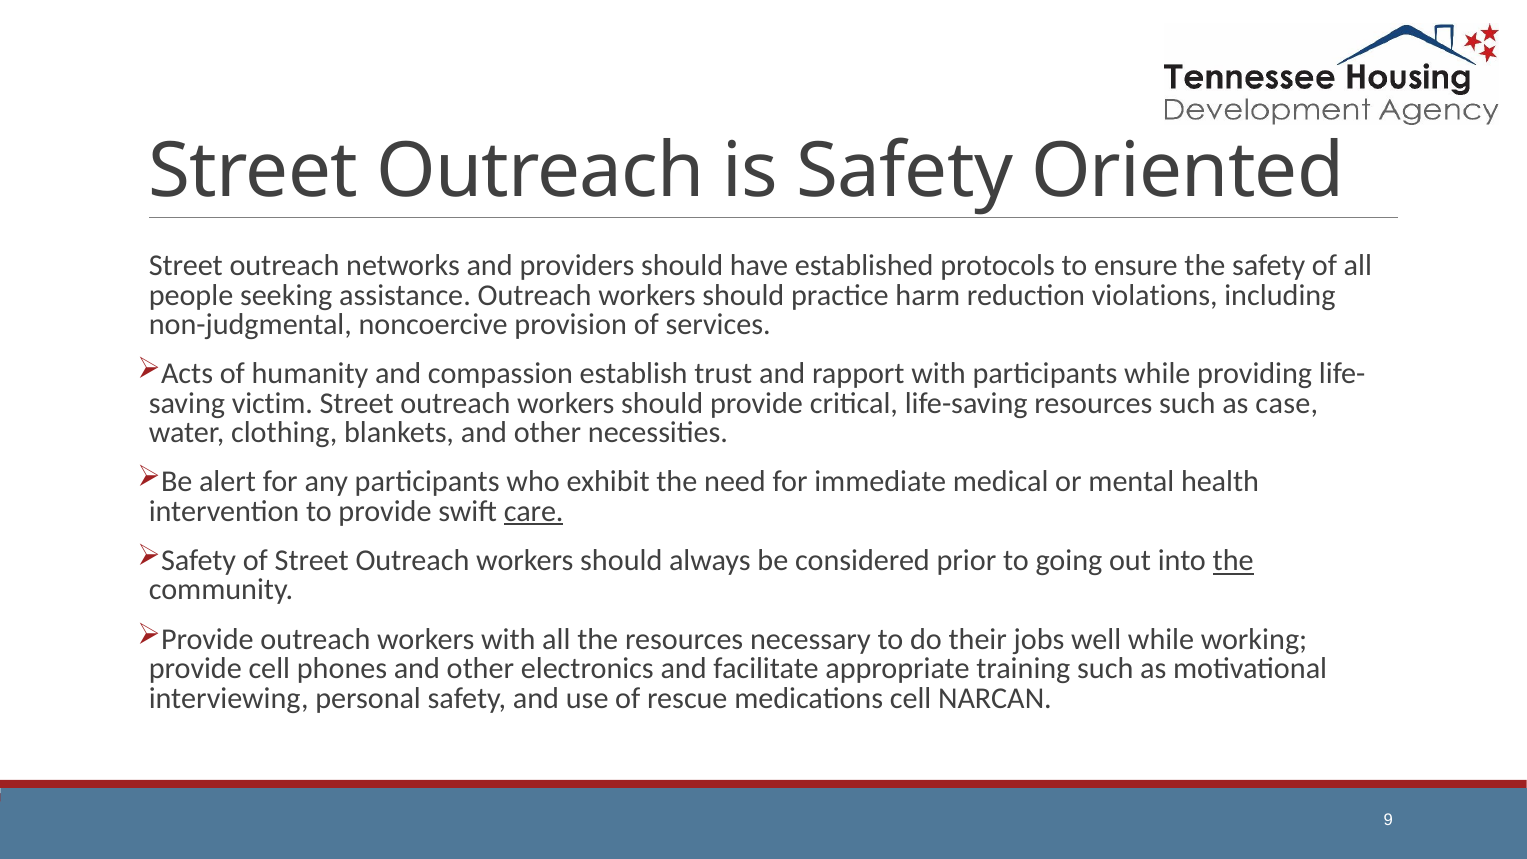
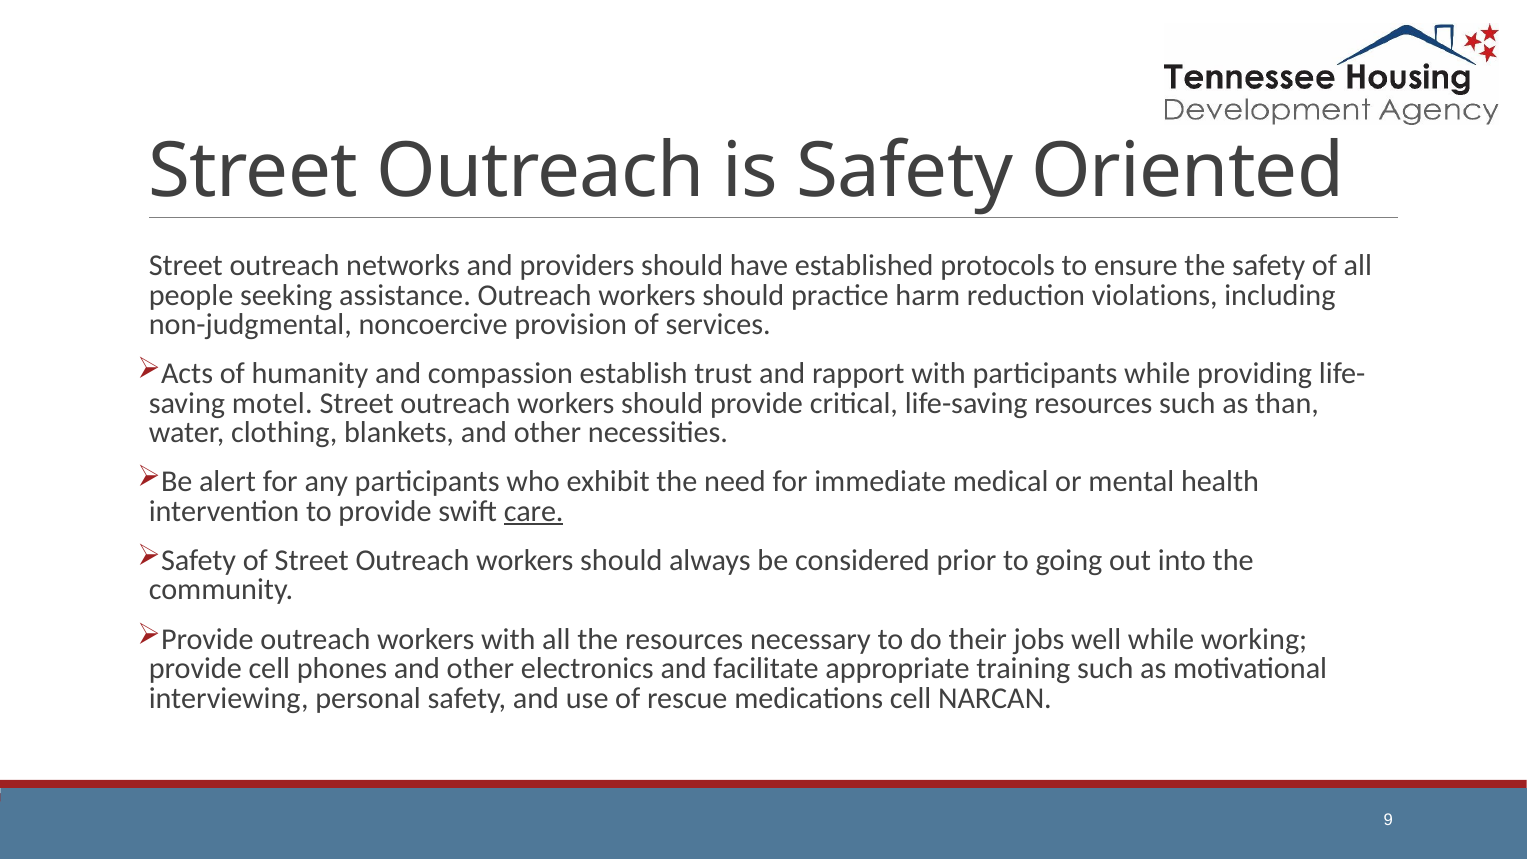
victim: victim -> motel
case: case -> than
the at (1233, 561) underline: present -> none
